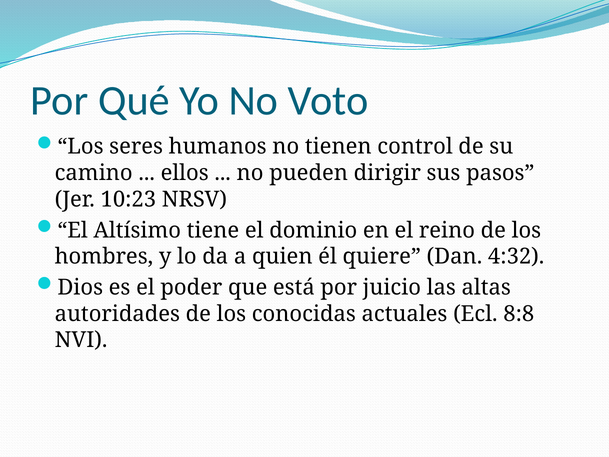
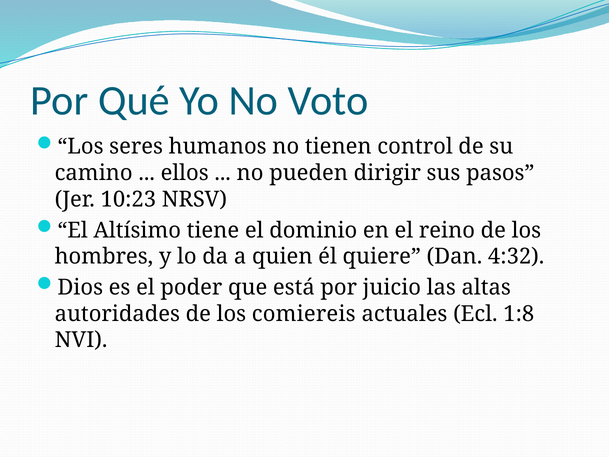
conocidas: conocidas -> comiereis
8:8: 8:8 -> 1:8
